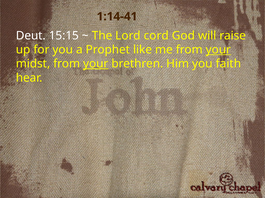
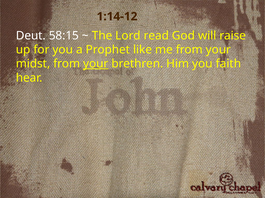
1:14-41: 1:14-41 -> 1:14-12
15:15: 15:15 -> 58:15
cord: cord -> read
your at (218, 50) underline: present -> none
